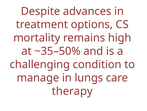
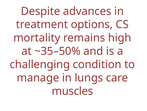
therapy: therapy -> muscles
